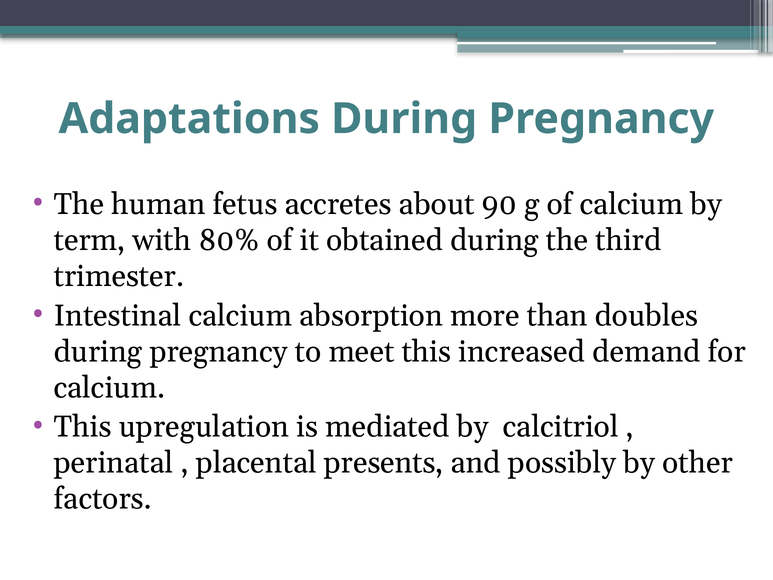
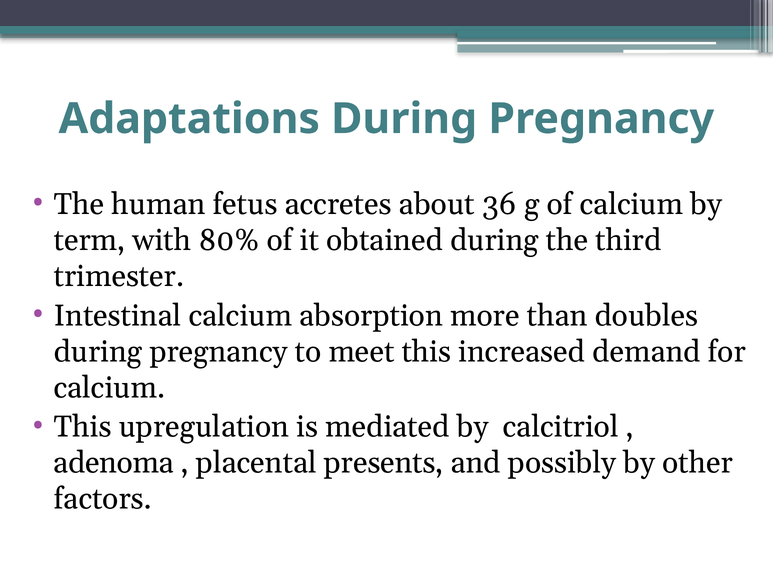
90: 90 -> 36
perinatal: perinatal -> adenoma
